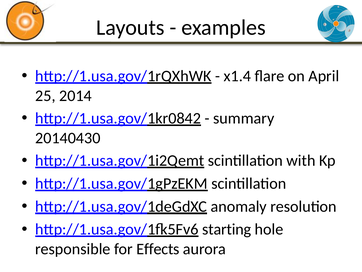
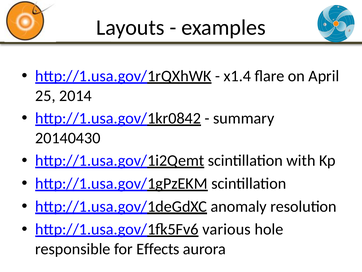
starting: starting -> various
